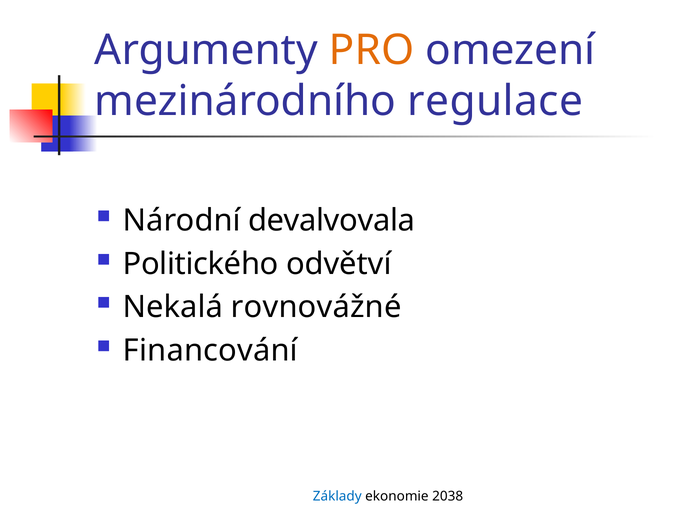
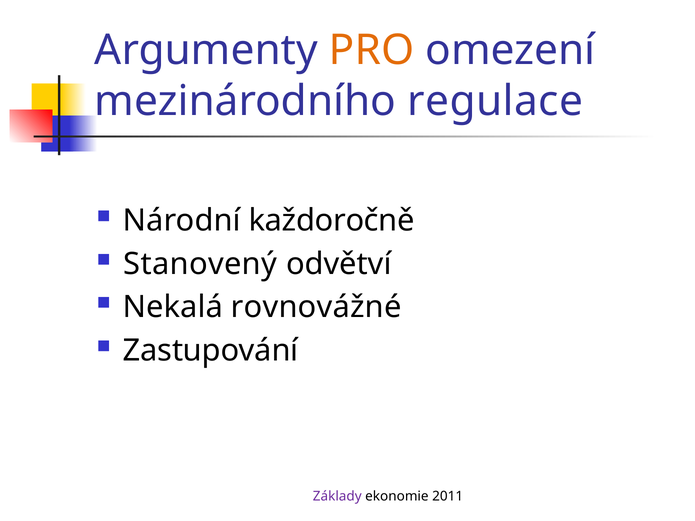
devalvovala: devalvovala -> každoročně
Politického: Politického -> Stanovený
Financování: Financování -> Zastupování
Základy colour: blue -> purple
2038: 2038 -> 2011
